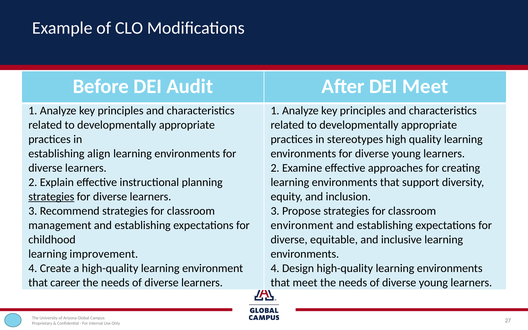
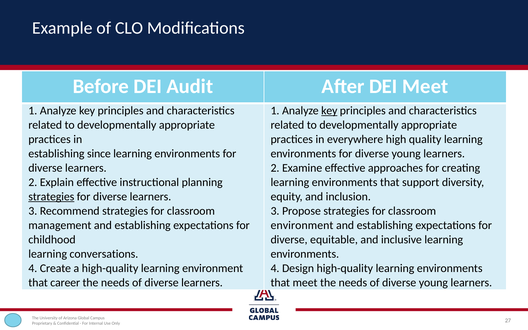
key at (329, 111) underline: none -> present
stereotypes: stereotypes -> everywhere
align: align -> since
improvement: improvement -> conversations
